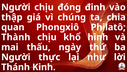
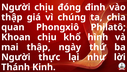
Thành: Thành -> Khoan
mai thấu: thấu -> thập
